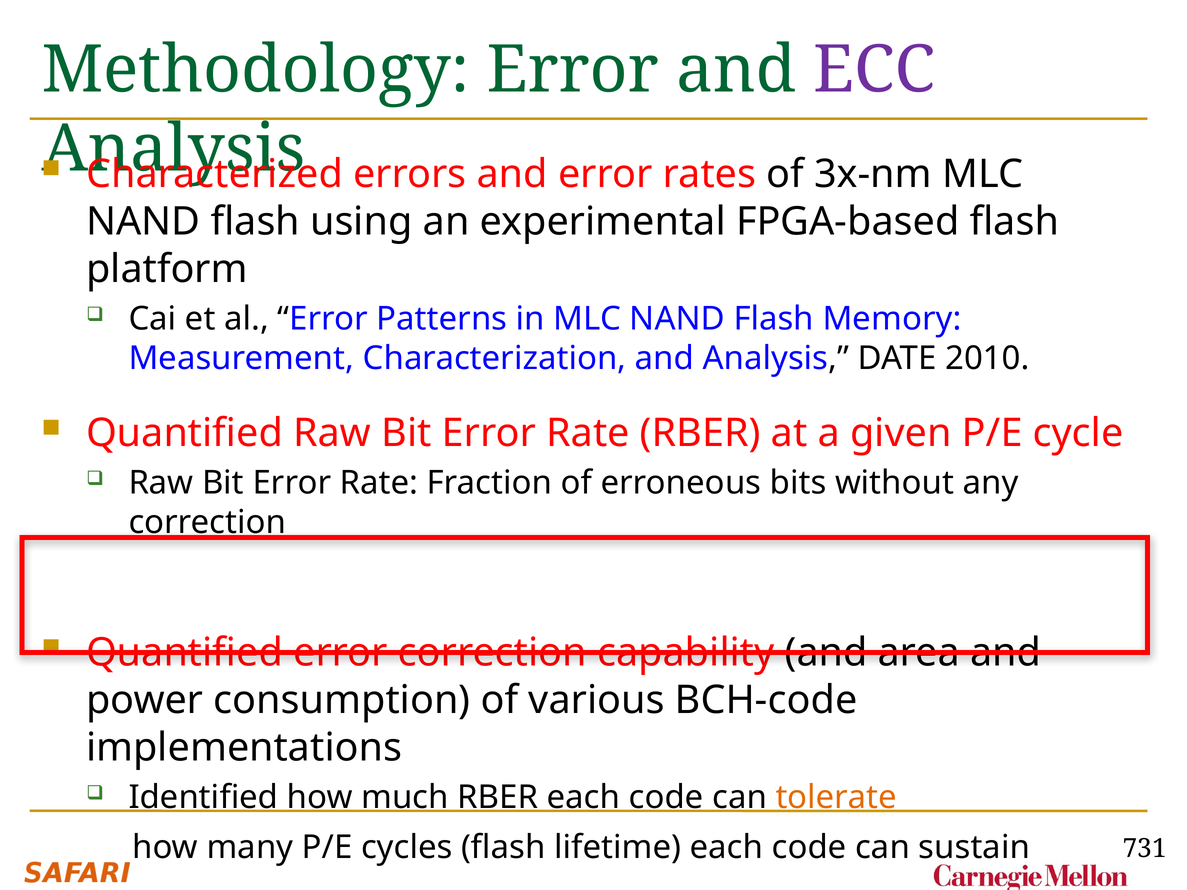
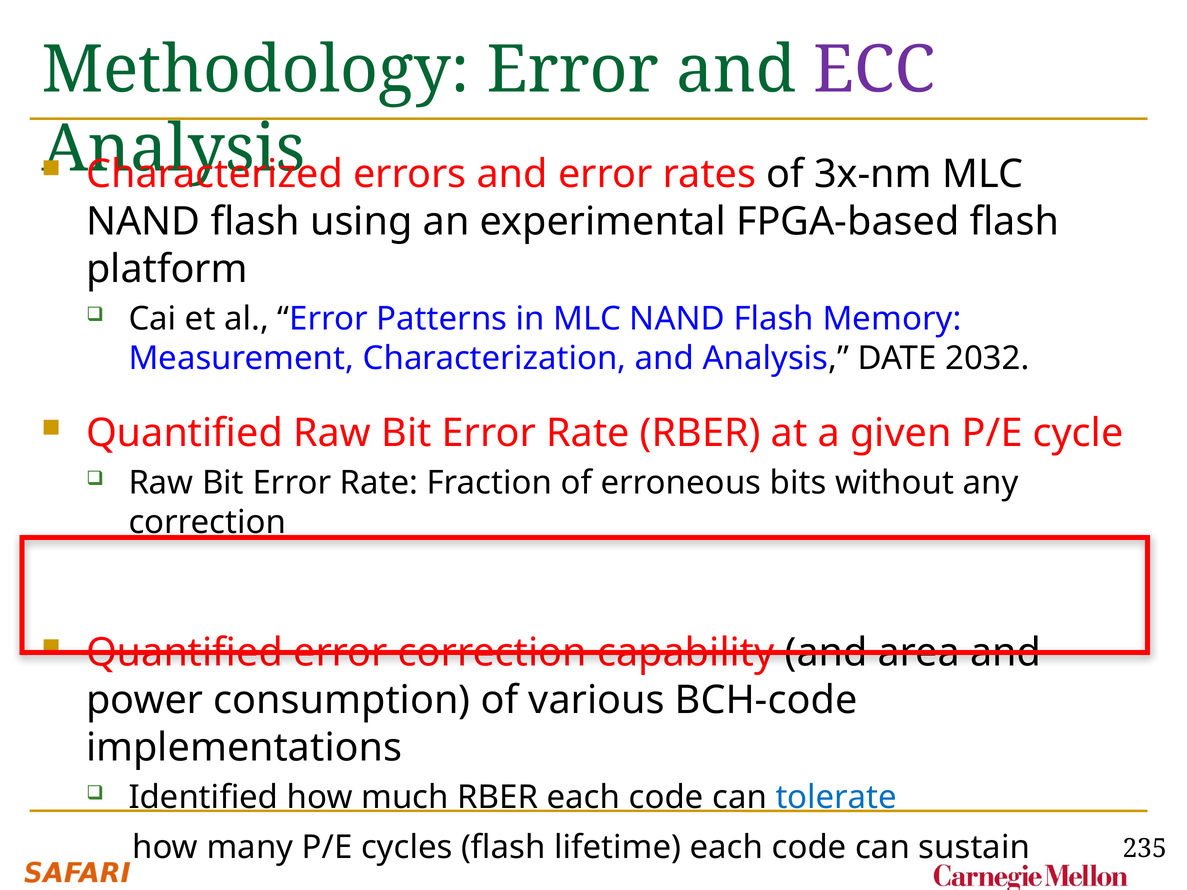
2010: 2010 -> 2032
tolerate colour: orange -> blue
731: 731 -> 235
